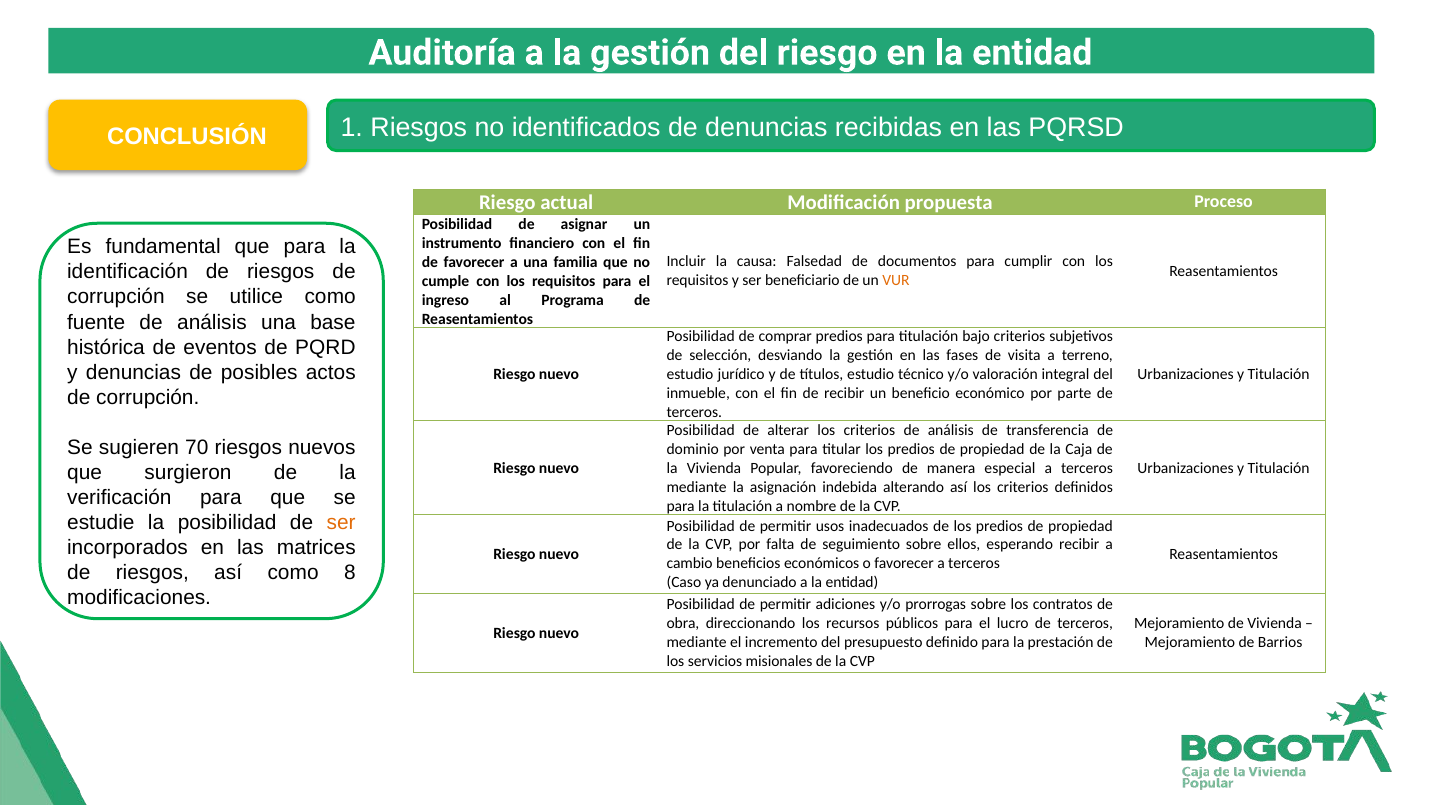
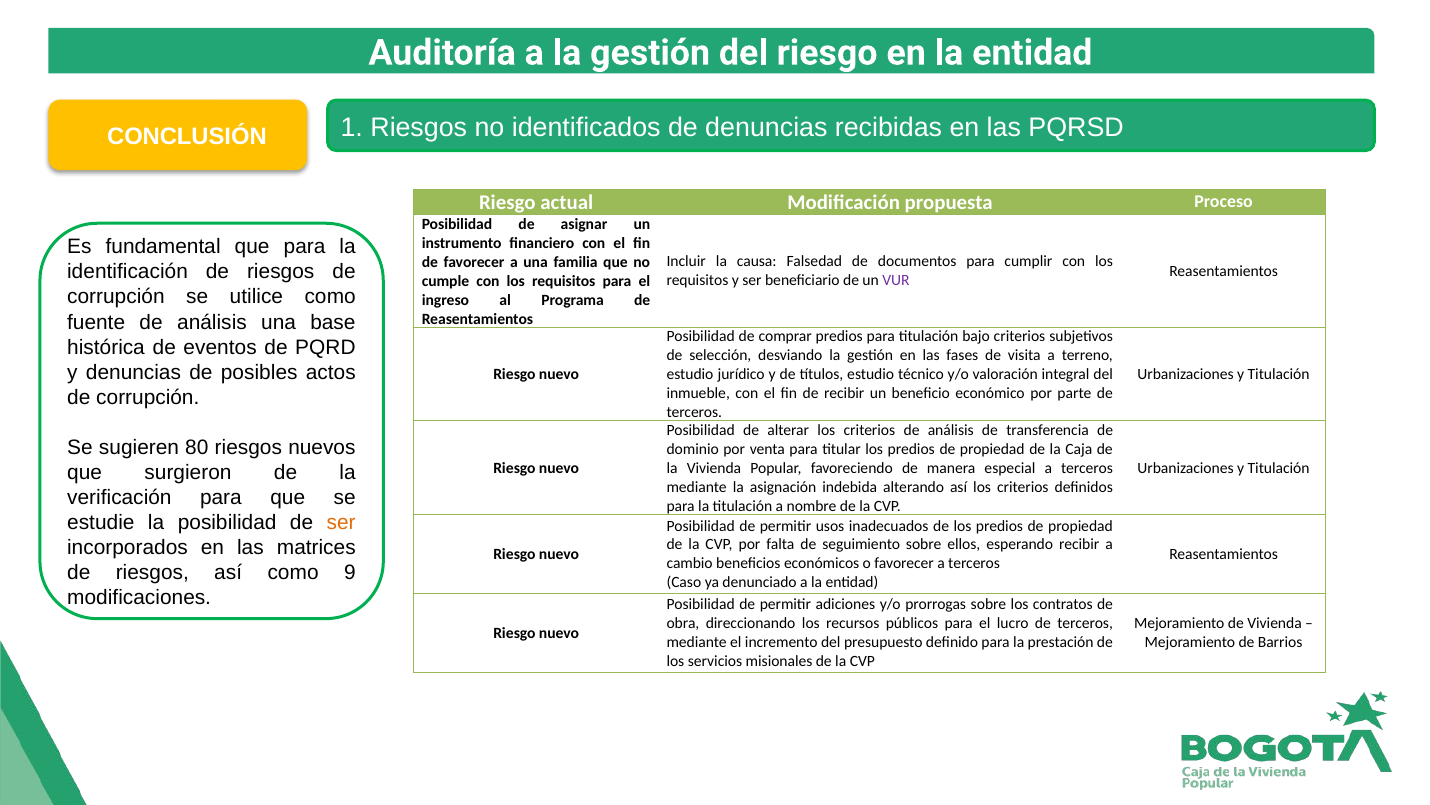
VUR colour: orange -> purple
70: 70 -> 80
8: 8 -> 9
